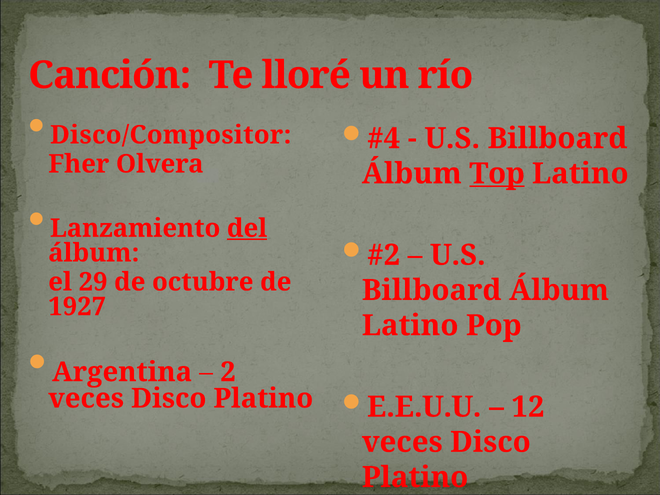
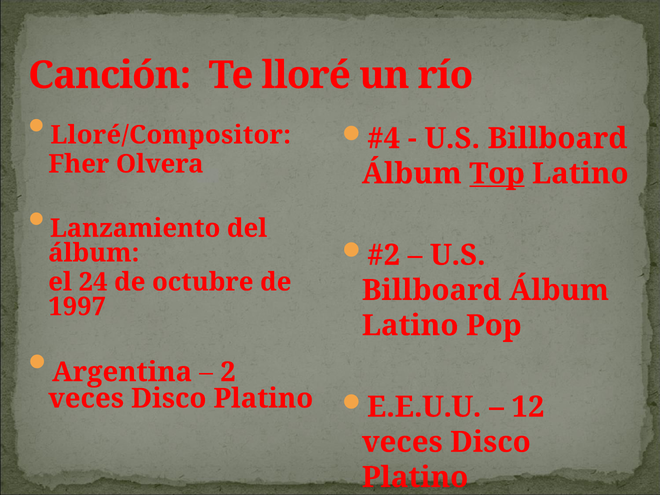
Disco/Compositor: Disco/Compositor -> Lloré/Compositor
del underline: present -> none
29: 29 -> 24
1927: 1927 -> 1997
